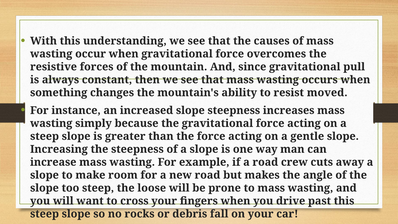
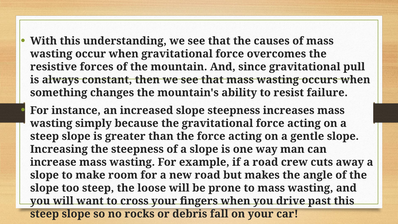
moved: moved -> failure
